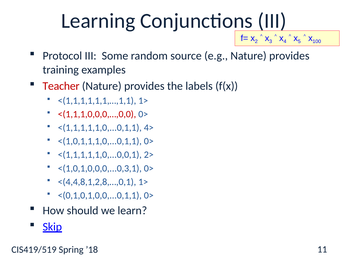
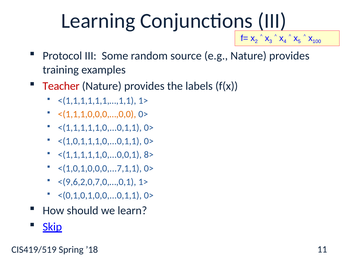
<(1,1,1,0,0,0,…,0,0 colour: red -> orange
<(1,1,1,1,1,0,...0,1,1 4>: 4> -> 0>
2>: 2> -> 8>
<(1,0,1,0,0,0,...0,3,1: <(1,0,1,0,0,0,...0,3,1 -> <(1,0,1,0,0,0,...7,1,1
<(4,4,8,1,2,8,…,0,1: <(4,4,8,1,2,8,…,0,1 -> <(9,6,2,0,7,0,…,0,1
